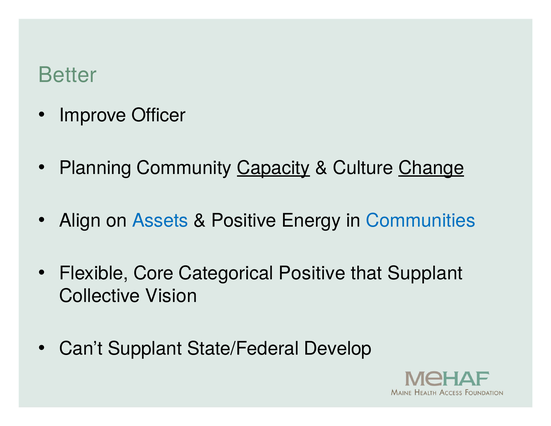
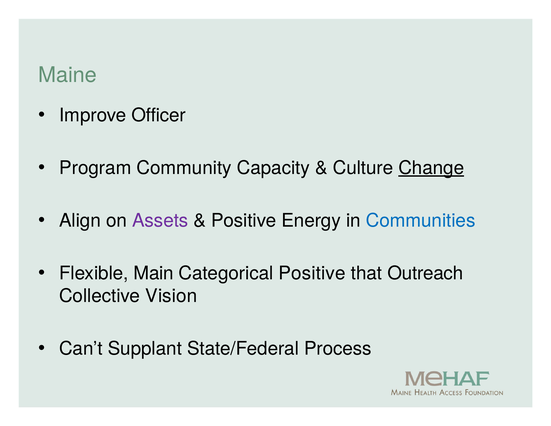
Better: Better -> Maine
Planning: Planning -> Program
Capacity underline: present -> none
Assets colour: blue -> purple
Core: Core -> Main
that Supplant: Supplant -> Outreach
Develop: Develop -> Process
